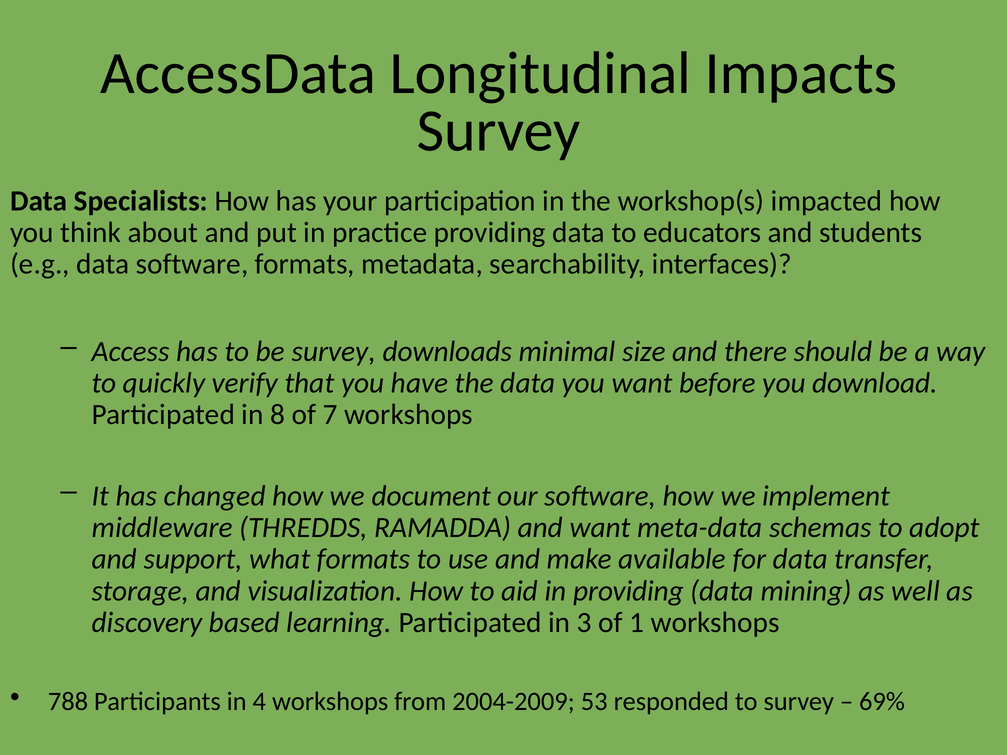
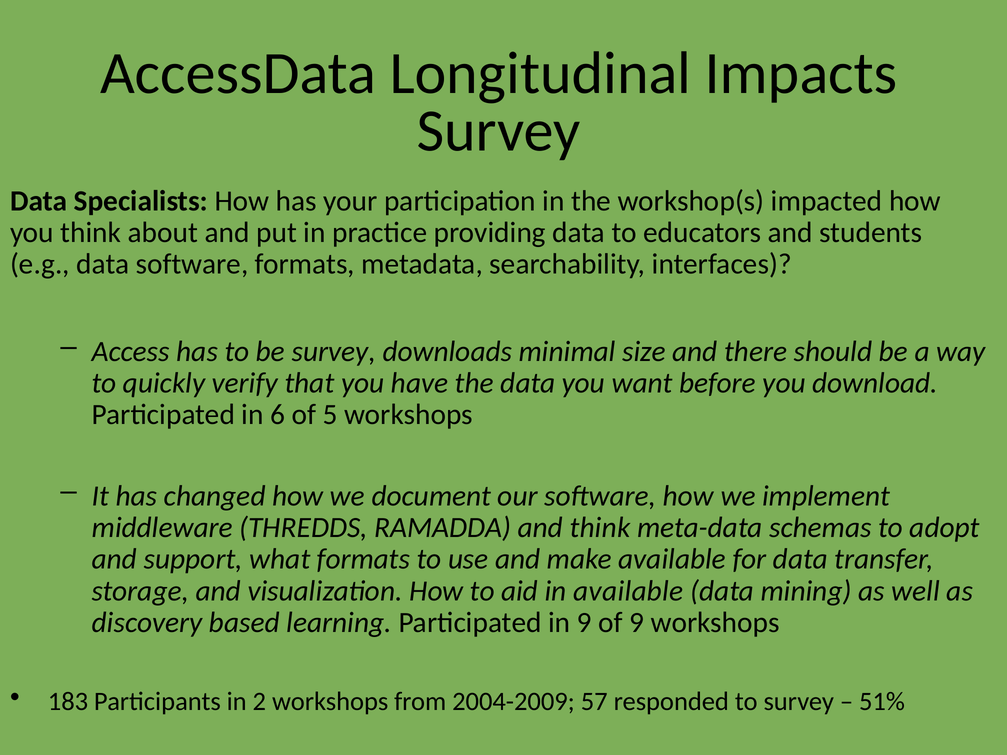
8: 8 -> 6
7: 7 -> 5
and want: want -> think
in providing: providing -> available
in 3: 3 -> 9
of 1: 1 -> 9
788: 788 -> 183
4: 4 -> 2
53: 53 -> 57
69%: 69% -> 51%
